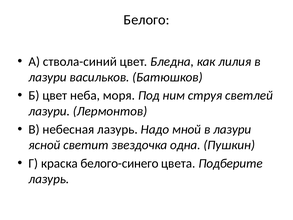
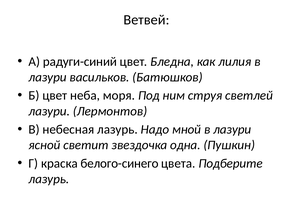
Белого: Белого -> Ветвей
ствола-синий: ствола-синий -> радуги-синий
